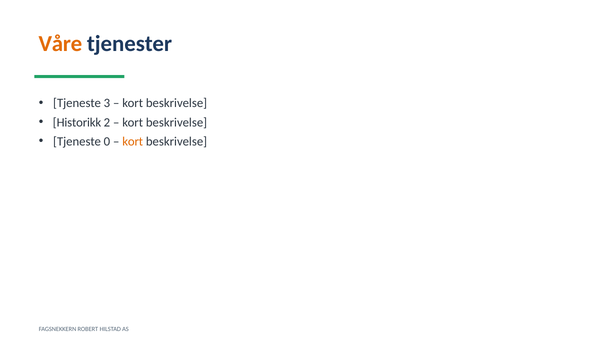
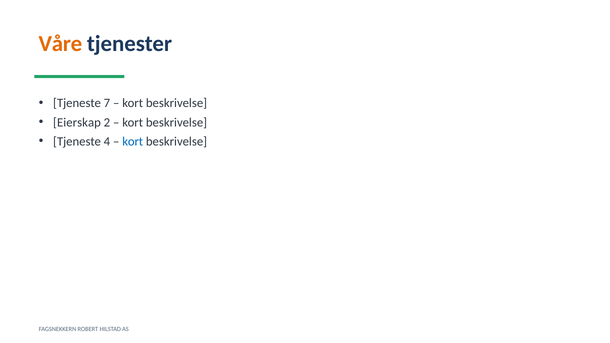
3: 3 -> 7
Historikk: Historikk -> Eierskap
0: 0 -> 4
kort at (133, 141) colour: orange -> blue
